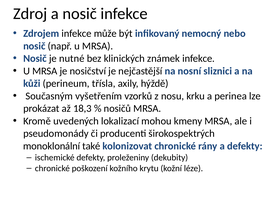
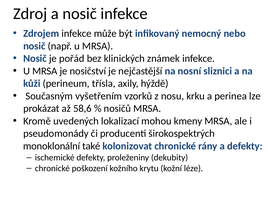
nutné: nutné -> pořád
18,3: 18,3 -> 58,6
